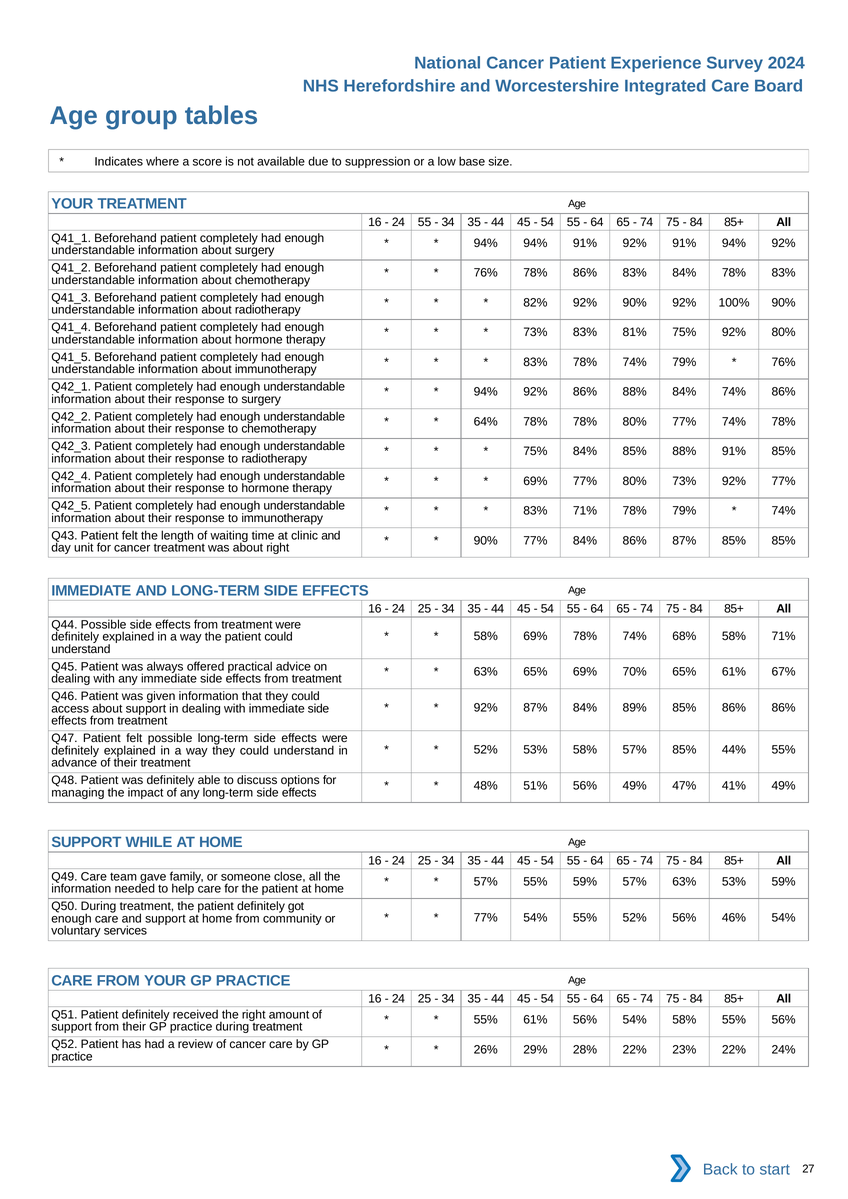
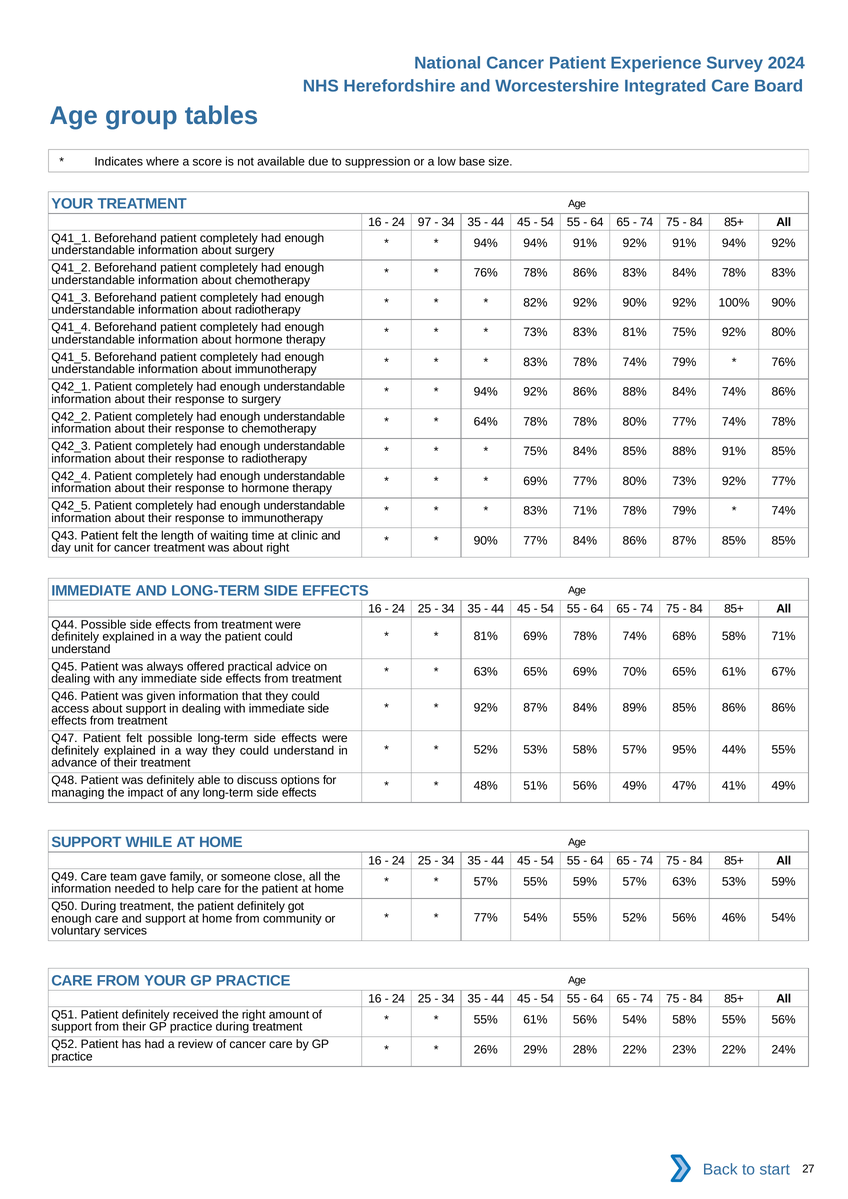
24 55: 55 -> 97
58% at (486, 637): 58% -> 81%
57% 85%: 85% -> 95%
